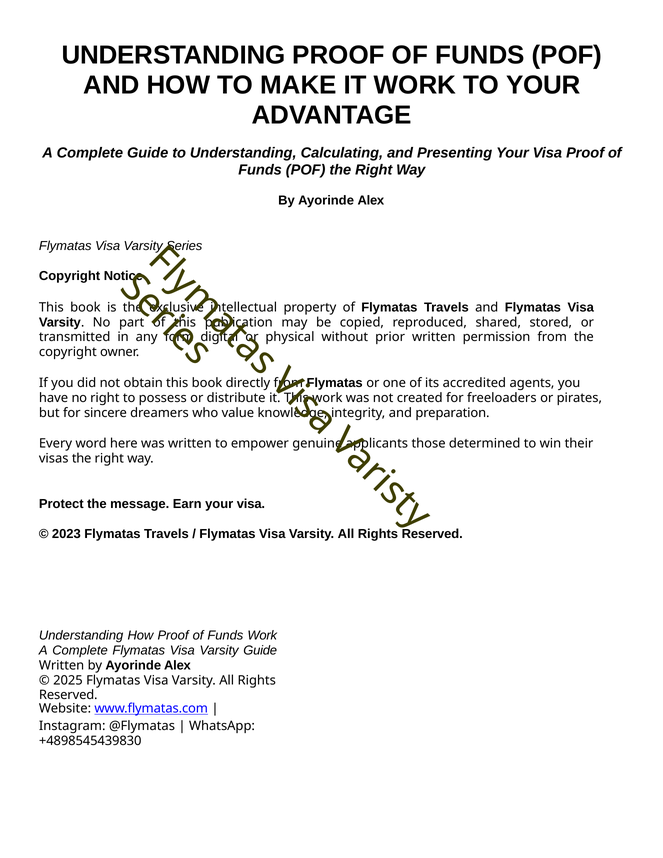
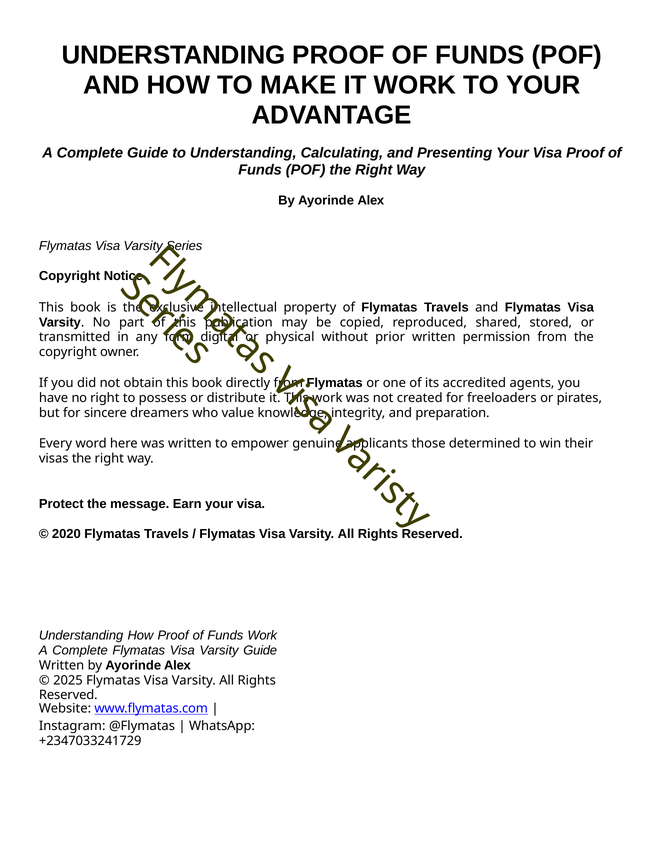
2023: 2023 -> 2020
+4898545439830: +4898545439830 -> +2347033241729
